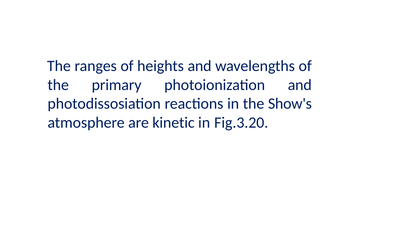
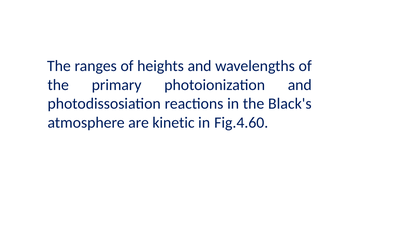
Show's: Show's -> Black's
Fig.3.20: Fig.3.20 -> Fig.4.60
